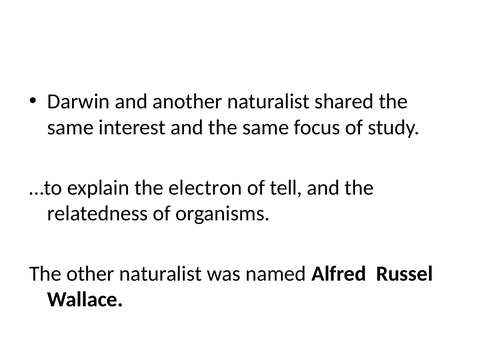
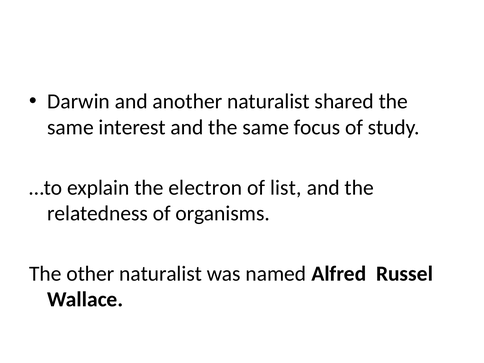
tell: tell -> list
